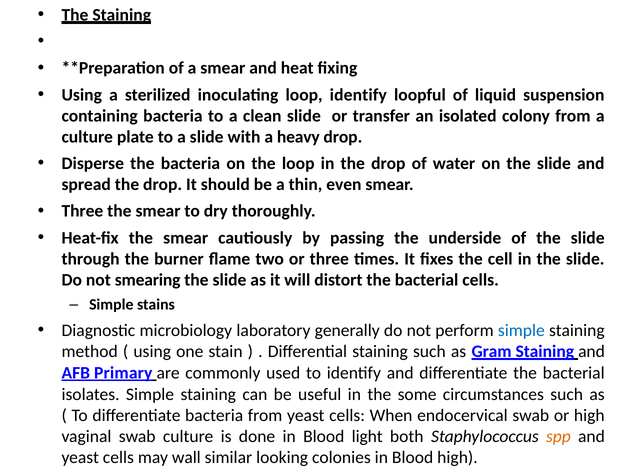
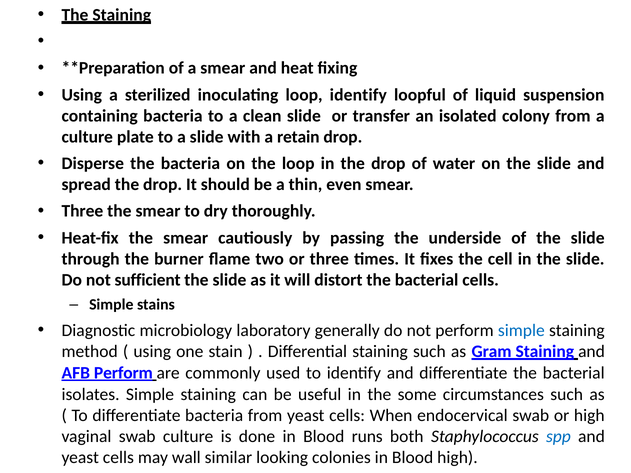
heavy: heavy -> retain
smearing: smearing -> sufficient
AFB Primary: Primary -> Perform
light: light -> runs
spp colour: orange -> blue
